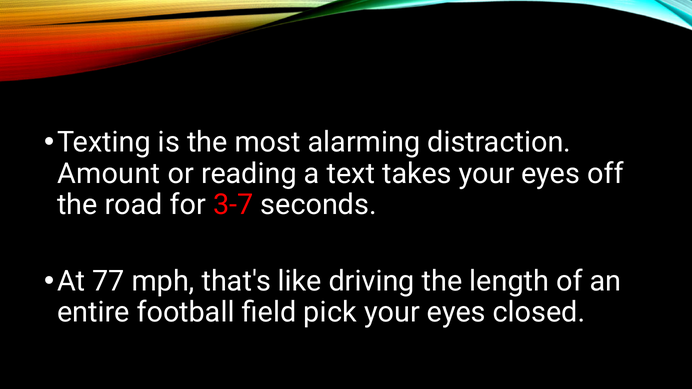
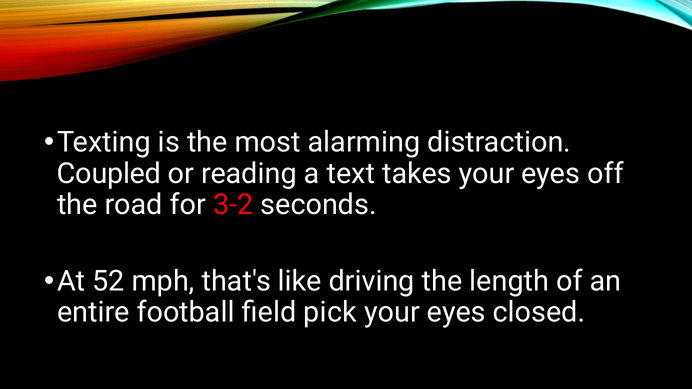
Amount: Amount -> Coupled
3-7: 3-7 -> 3-2
77: 77 -> 52
